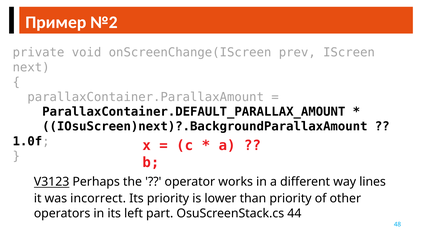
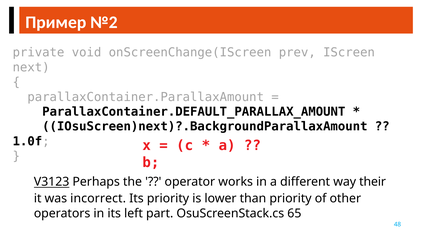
lines: lines -> their
44: 44 -> 65
